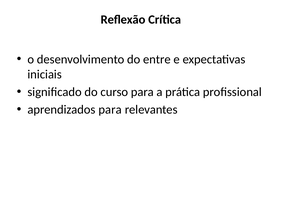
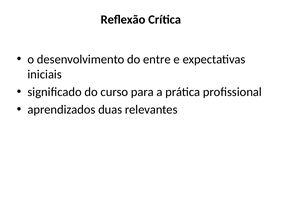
aprendizados para: para -> duas
